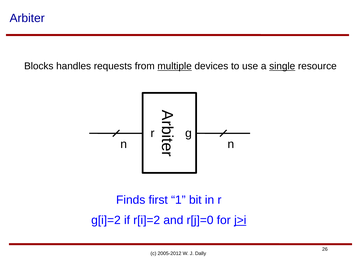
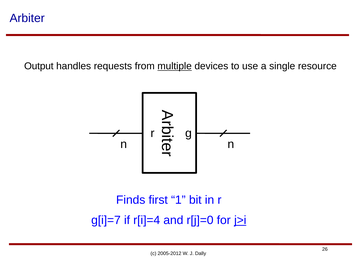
Blocks: Blocks -> Output
single underline: present -> none
g[i]=2: g[i]=2 -> g[i]=7
r[i]=2: r[i]=2 -> r[i]=4
